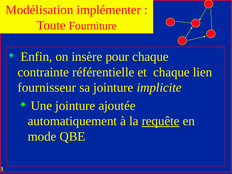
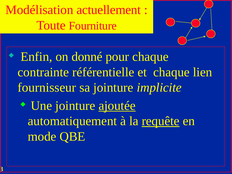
implémenter: implémenter -> actuellement
insère: insère -> donné
ajoutée underline: none -> present
